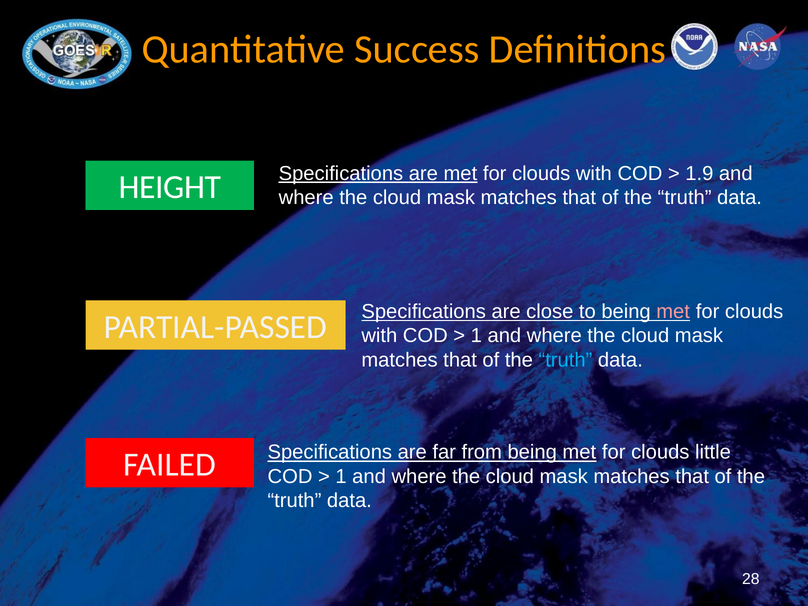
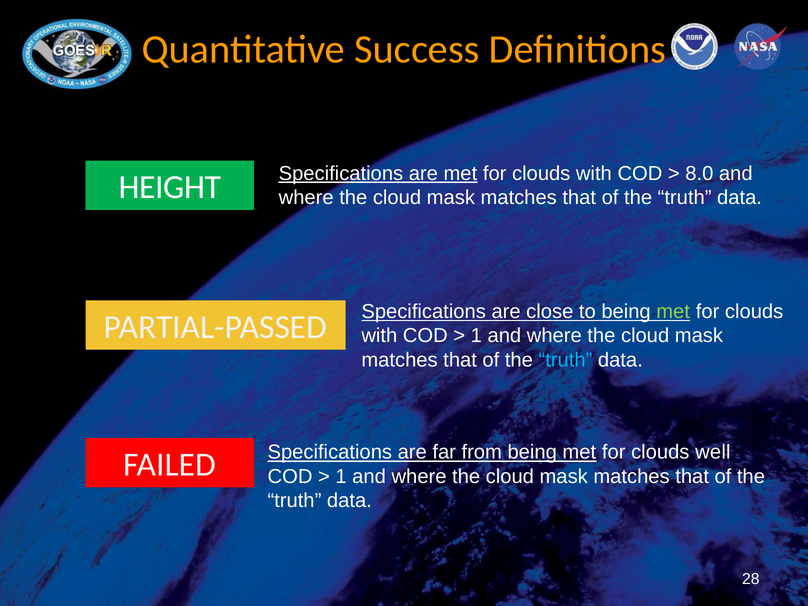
1.9: 1.9 -> 8.0
met at (673, 312) colour: pink -> light green
little: little -> well
